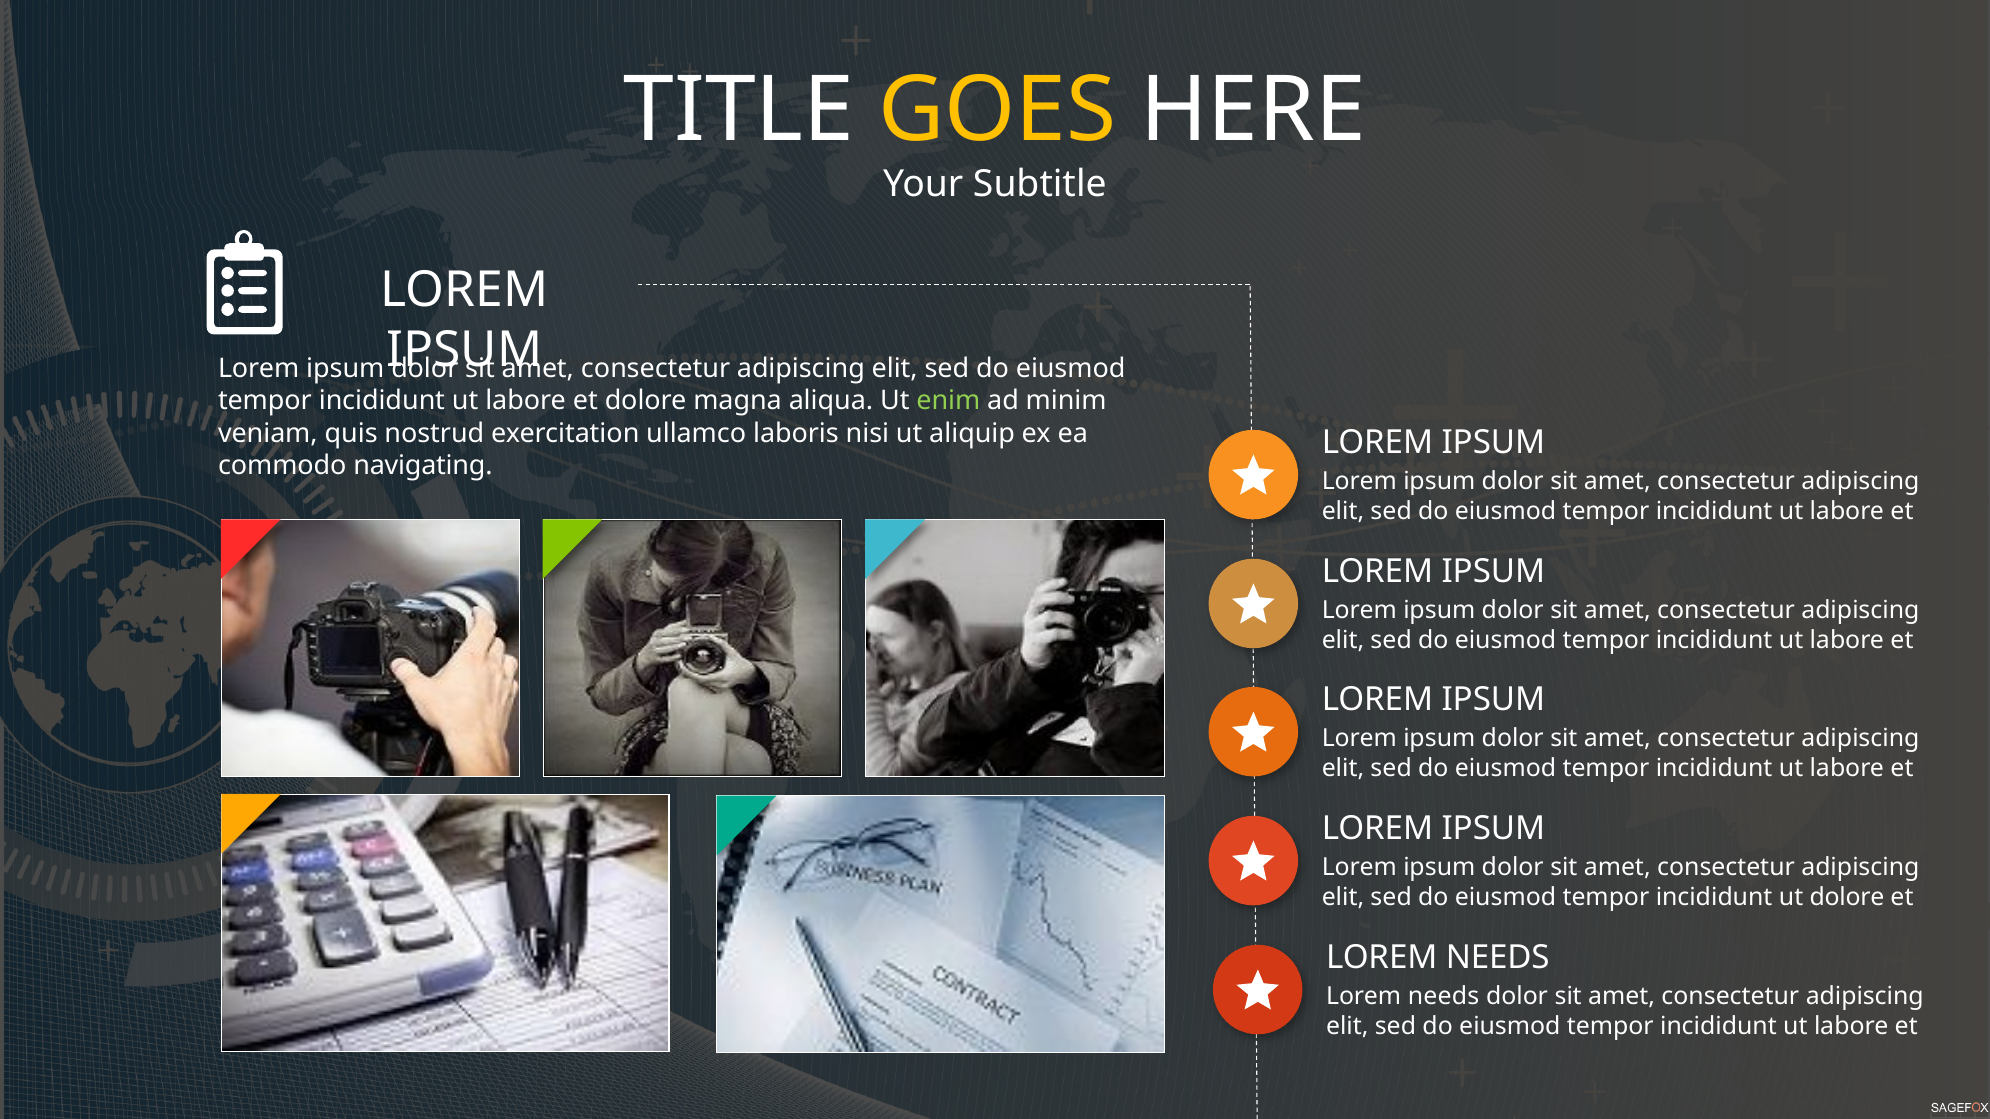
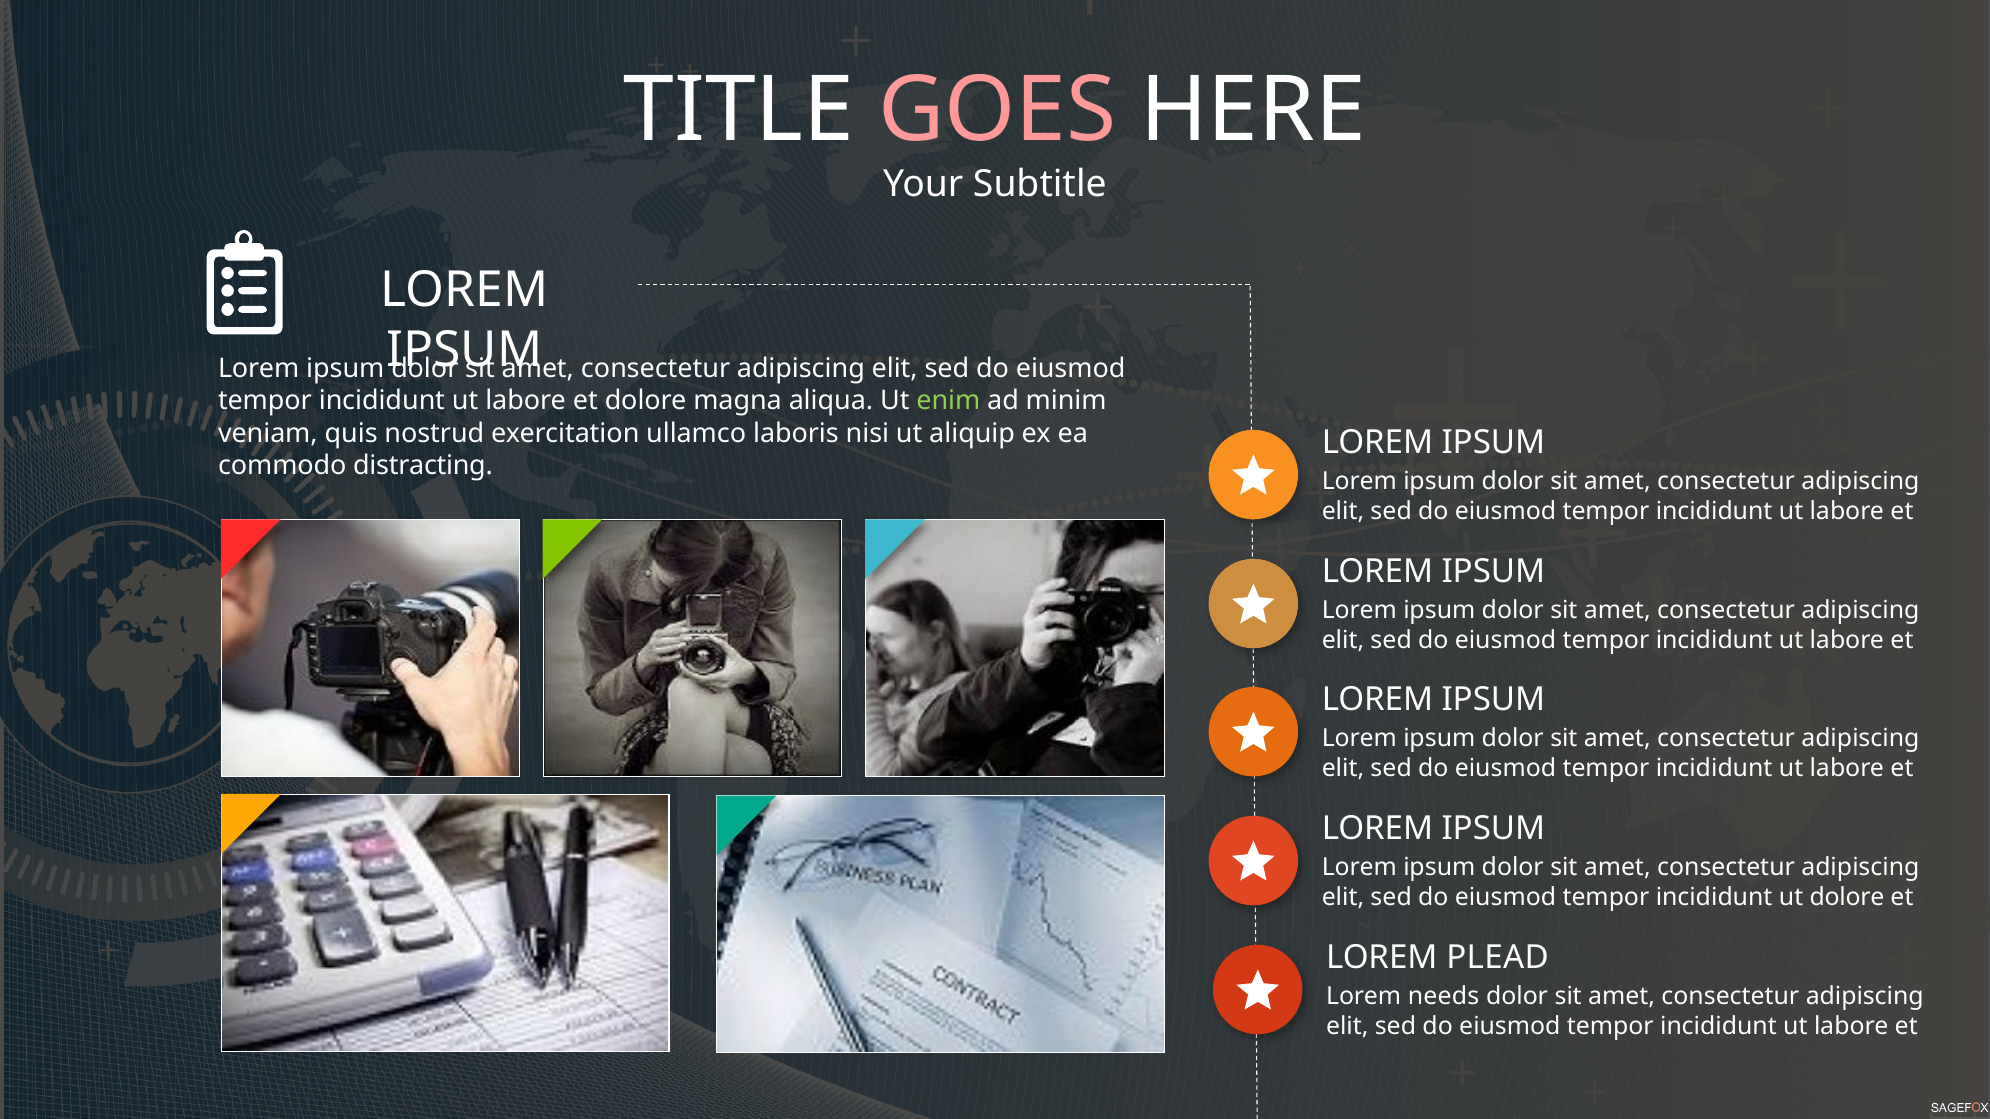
GOES colour: yellow -> pink
navigating: navigating -> distracting
NEEDS at (1498, 958): NEEDS -> PLEAD
